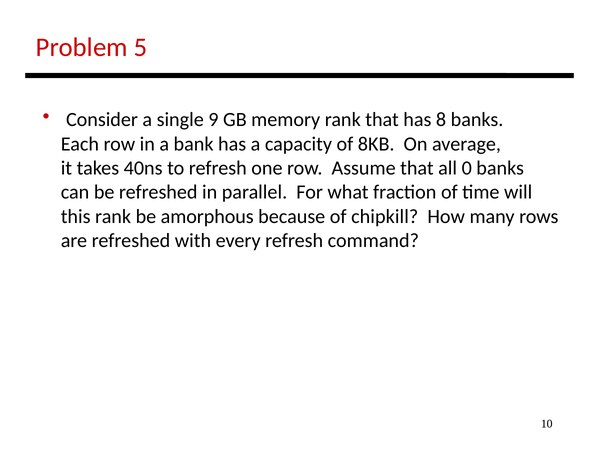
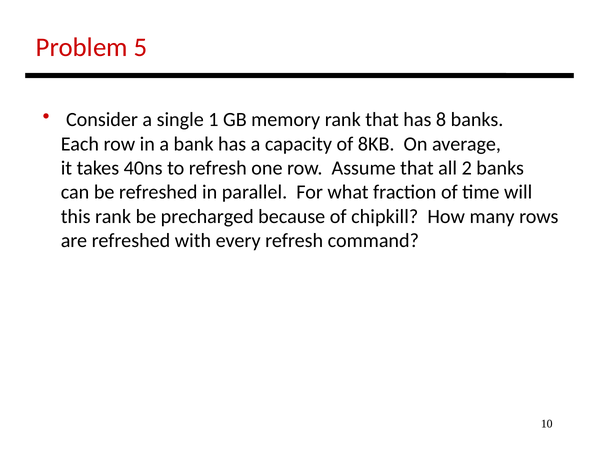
9: 9 -> 1
0: 0 -> 2
amorphous: amorphous -> precharged
